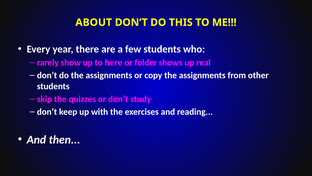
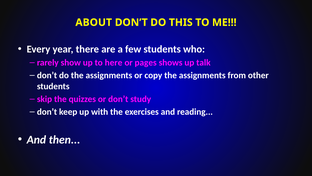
folder: folder -> pages
real: real -> talk
